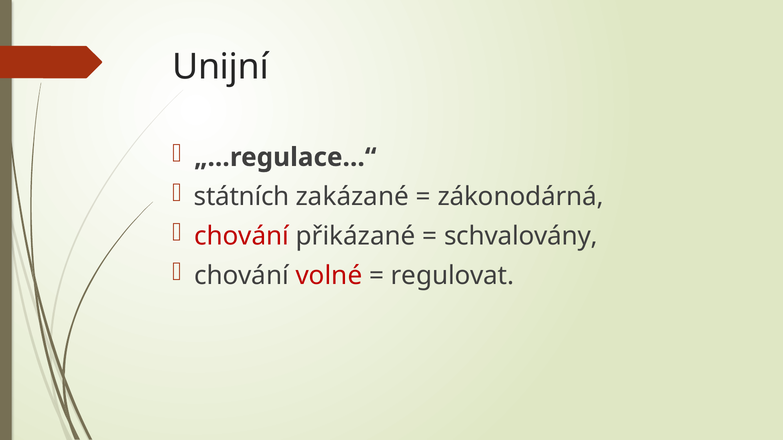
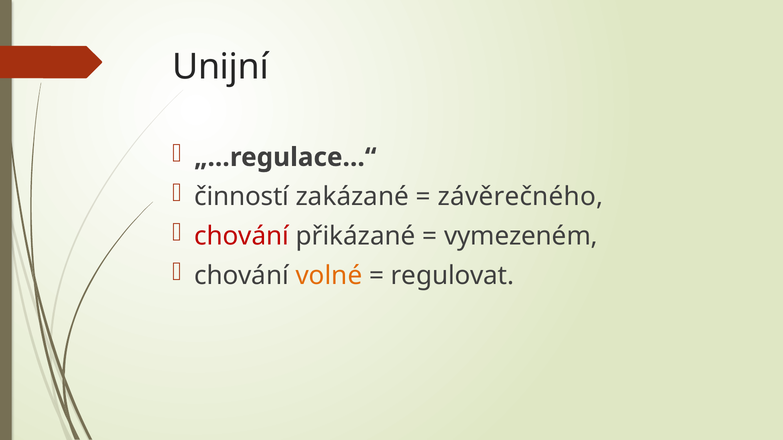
státních: státních -> činností
zákonodárná: zákonodárná -> závěrečného
schvalovány: schvalovány -> vymezeném
volné colour: red -> orange
